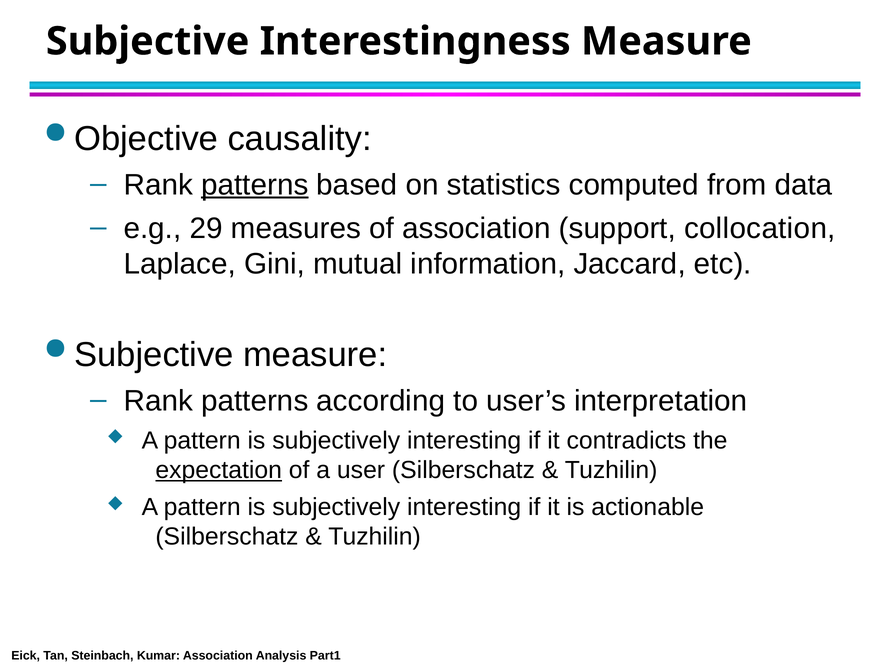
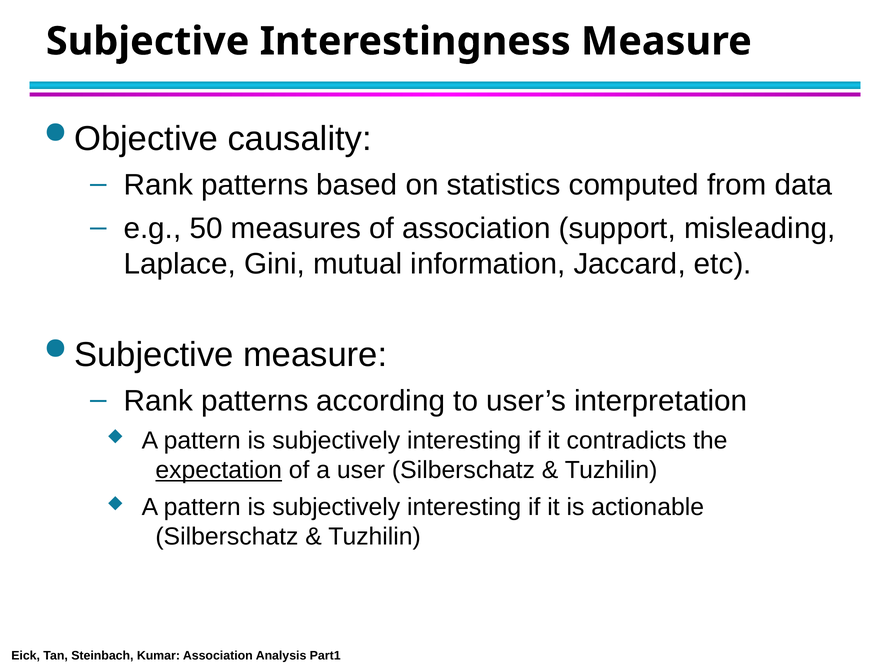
patterns at (255, 185) underline: present -> none
29: 29 -> 50
collocation: collocation -> misleading
